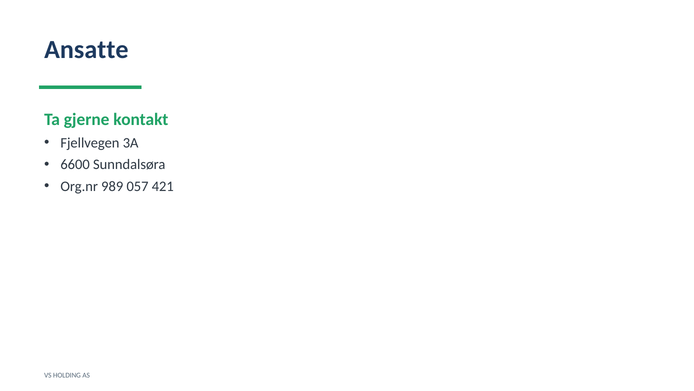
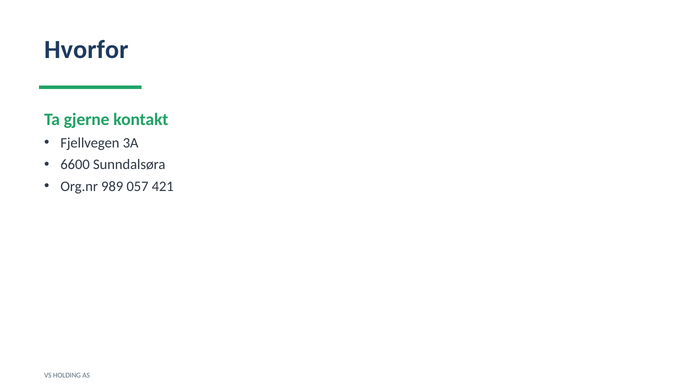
Ansatte: Ansatte -> Hvorfor
